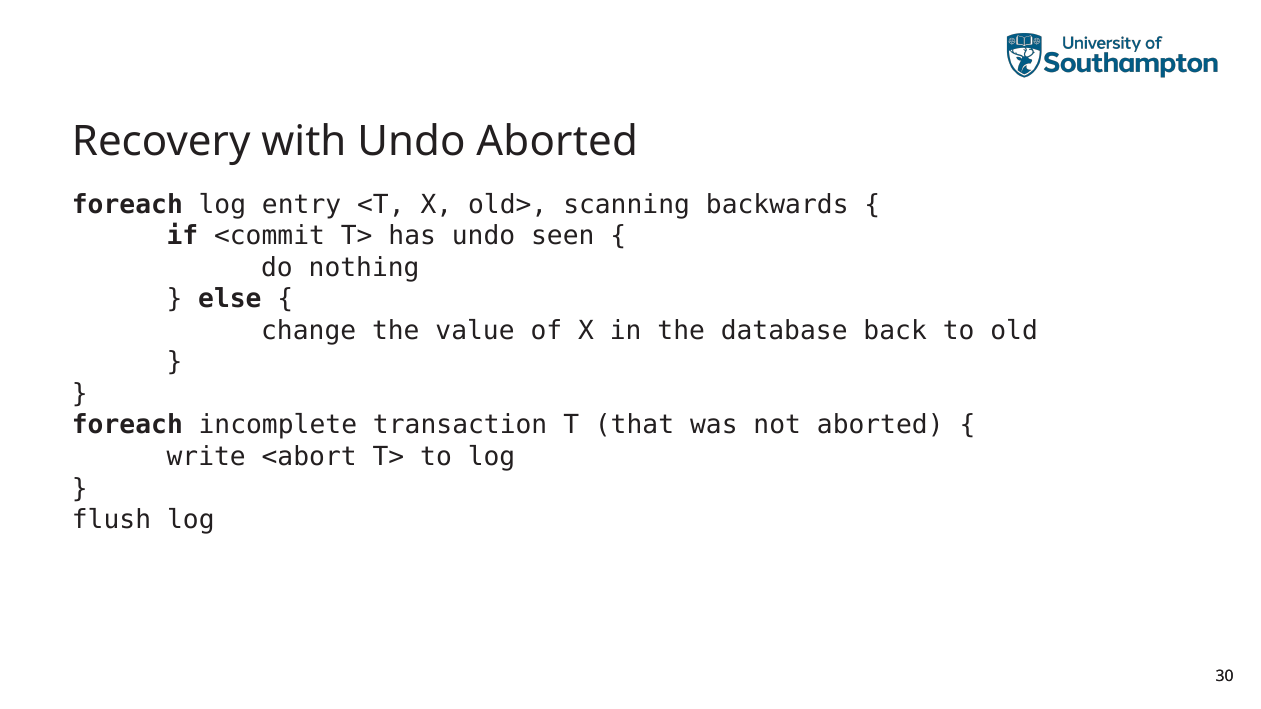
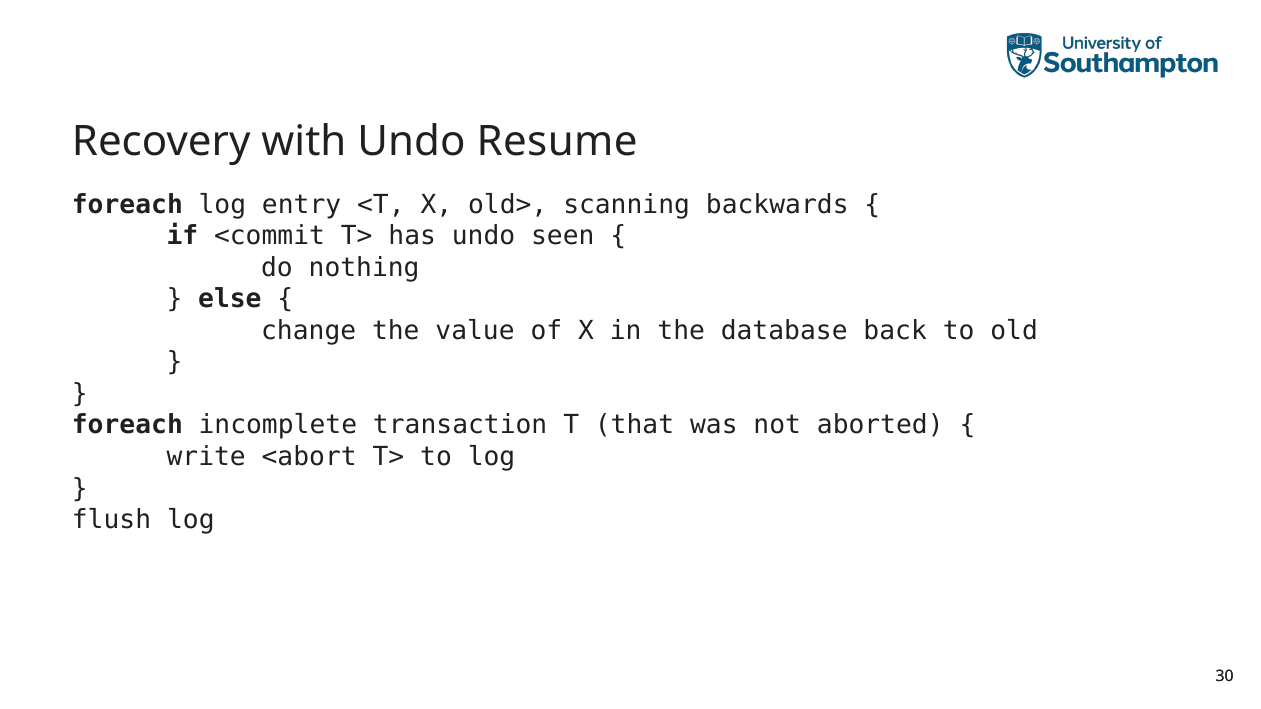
Undo Aborted: Aborted -> Resume
